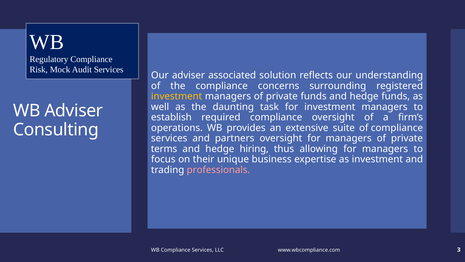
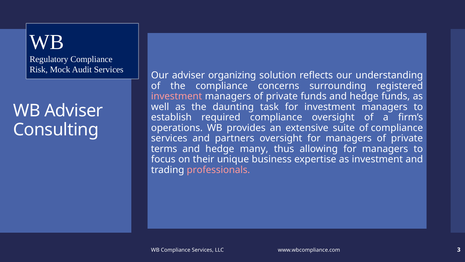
associated: associated -> organizing
investment at (177, 96) colour: yellow -> pink
hiring: hiring -> many
